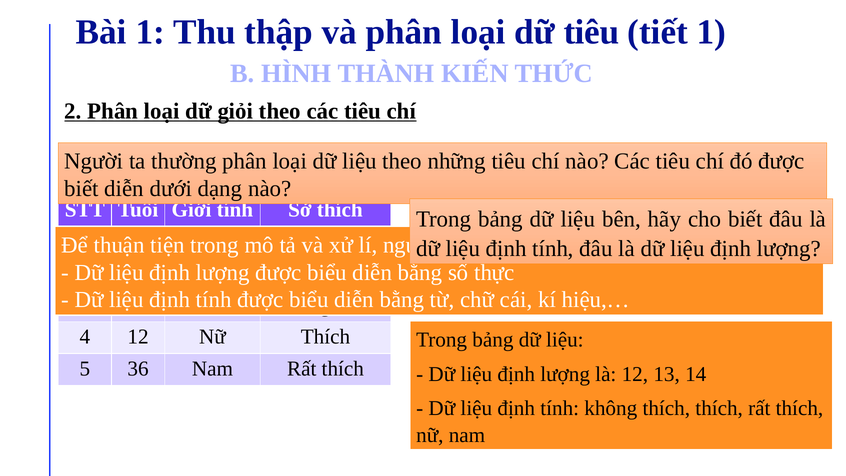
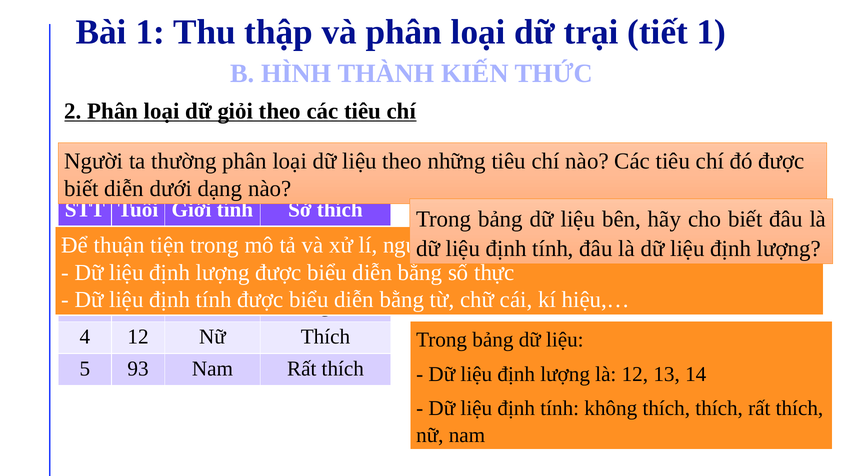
dữ tiêu: tiêu -> trại
36: 36 -> 93
